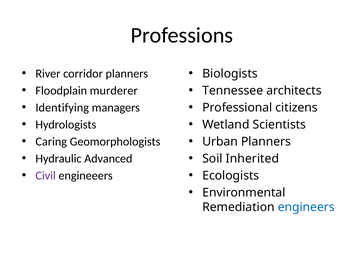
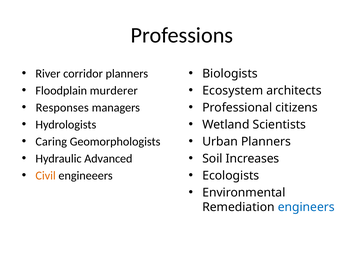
Tennessee: Tennessee -> Ecosystem
Identifying: Identifying -> Responses
Inherited: Inherited -> Increases
Civil colour: purple -> orange
